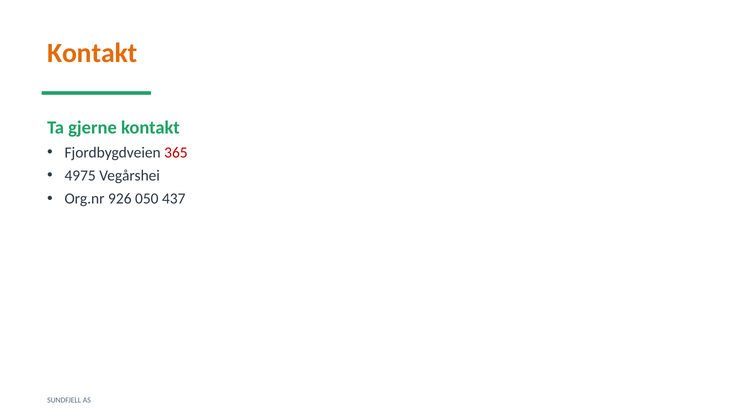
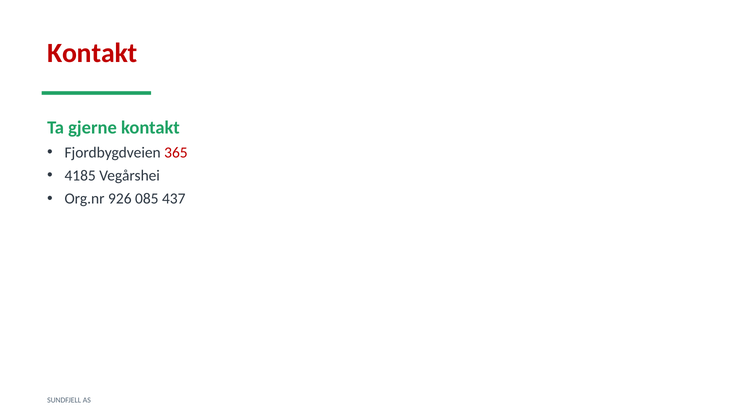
Kontakt at (92, 53) colour: orange -> red
4975: 4975 -> 4185
050: 050 -> 085
